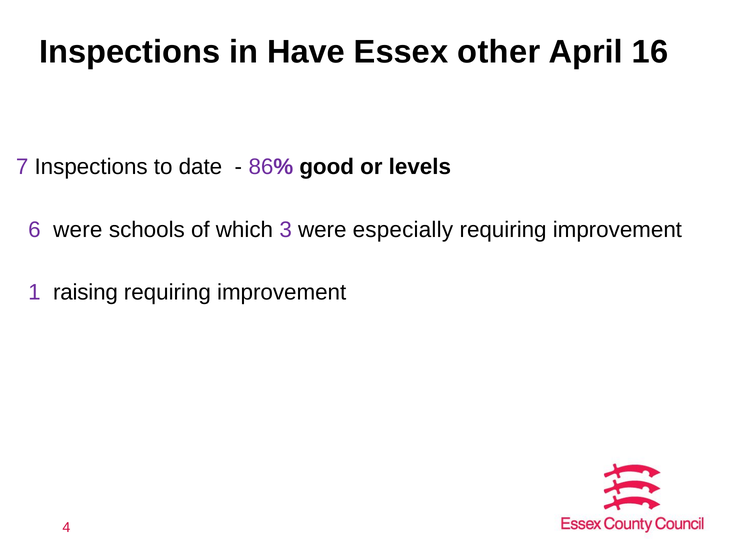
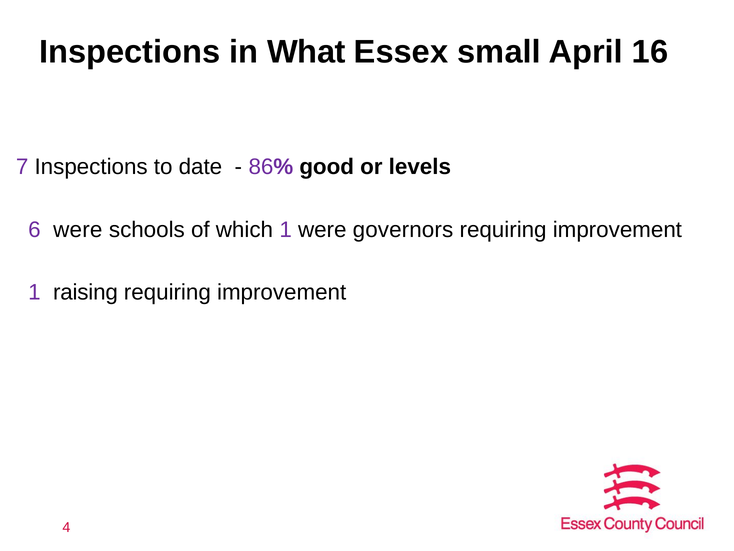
Have: Have -> What
other: other -> small
which 3: 3 -> 1
especially: especially -> governors
